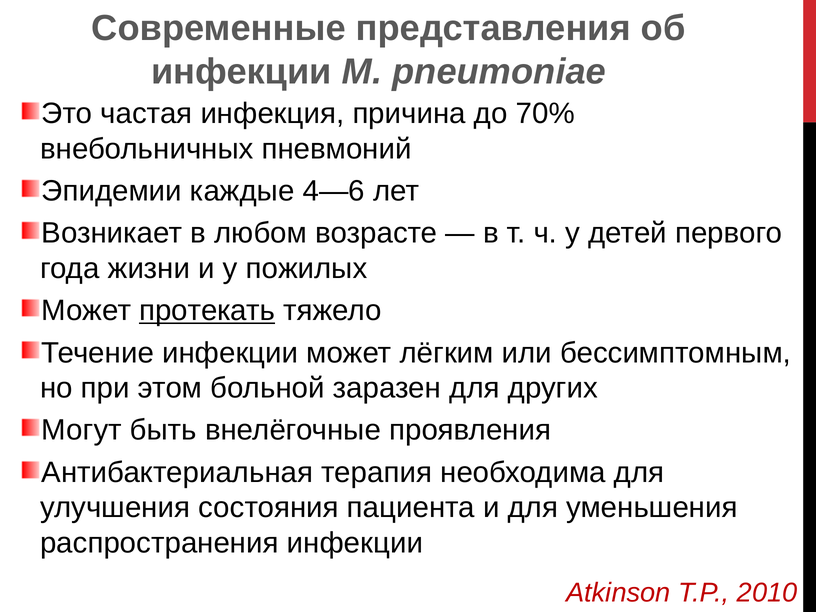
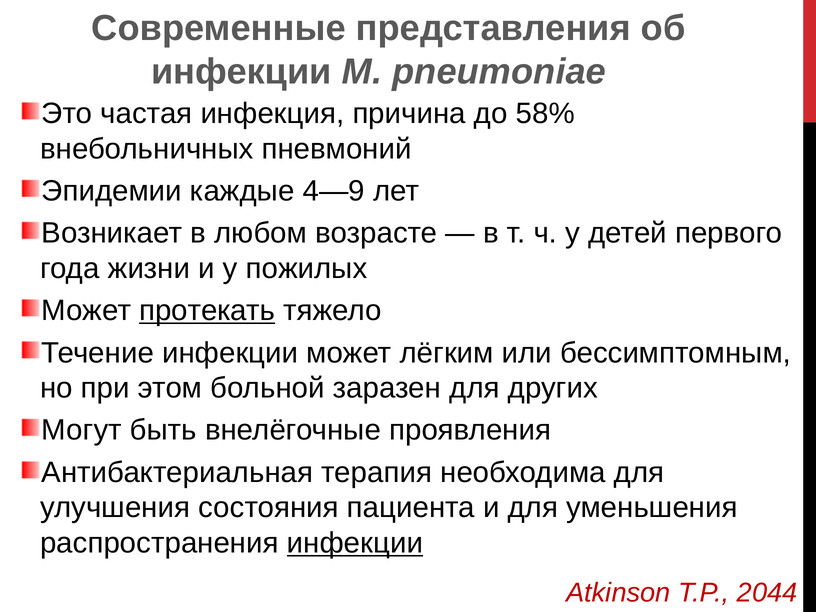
70%: 70% -> 58%
4—6: 4—6 -> 4—9
инфекции at (355, 543) underline: none -> present
2010: 2010 -> 2044
